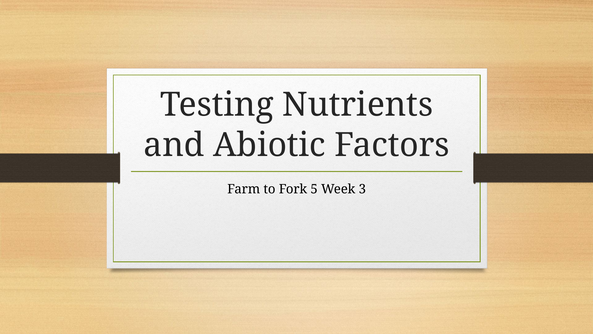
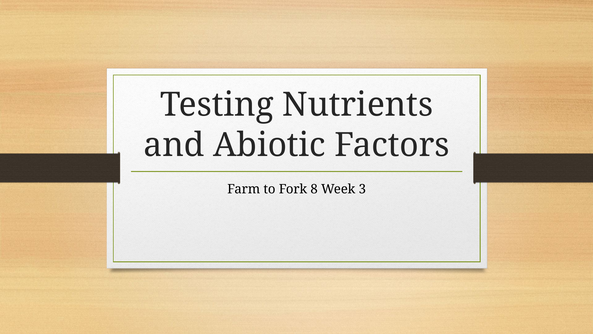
5: 5 -> 8
